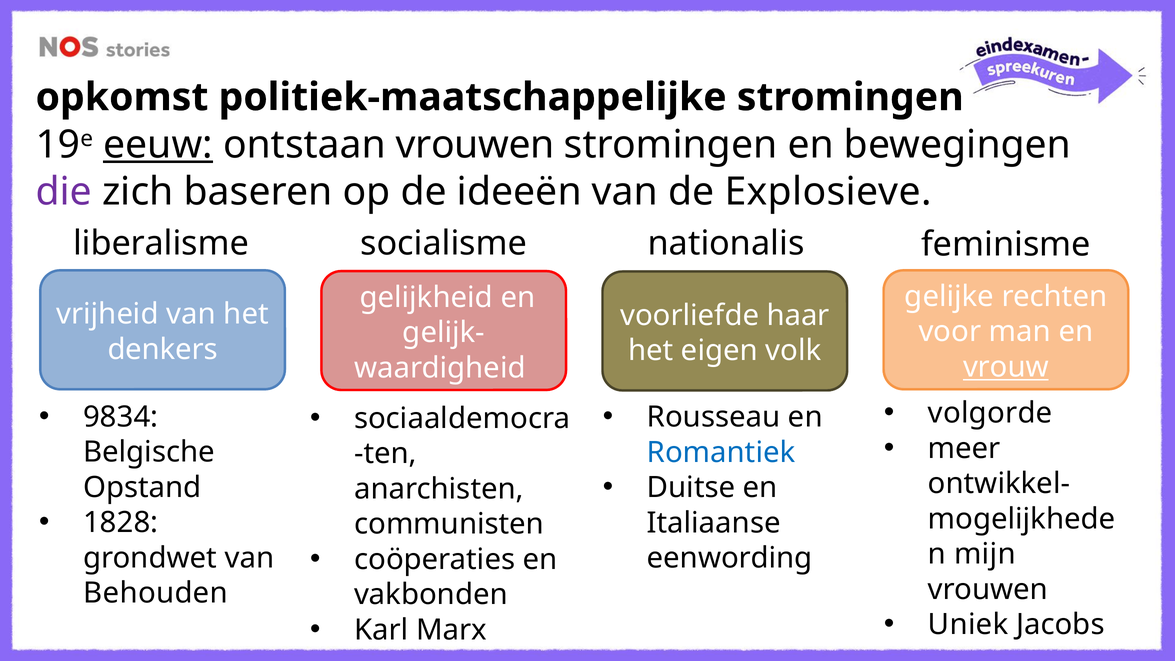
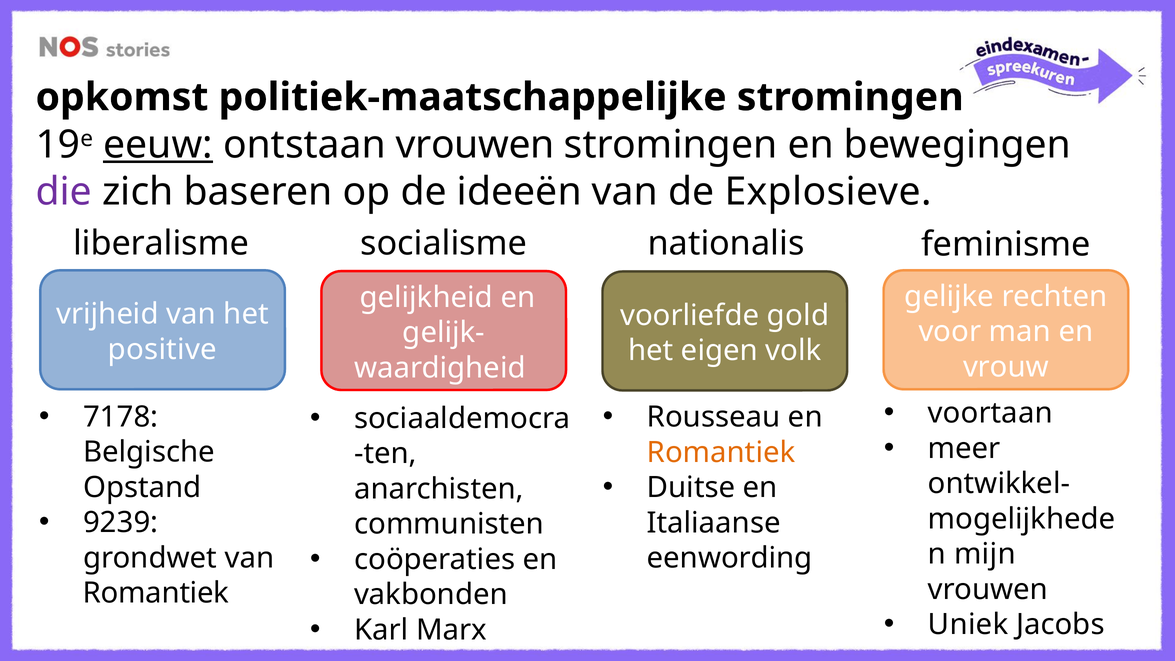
haar: haar -> gold
denkers: denkers -> positive
vrouw underline: present -> none
volgorde: volgorde -> voortaan
9834: 9834 -> 7178
Romantiek at (721, 452) colour: blue -> orange
1828: 1828 -> 9239
Behouden at (156, 593): Behouden -> Romantiek
